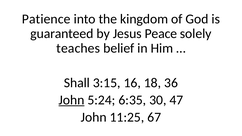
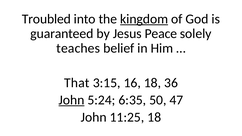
Patience: Patience -> Troubled
kingdom underline: none -> present
Shall: Shall -> That
30: 30 -> 50
11:25 67: 67 -> 18
